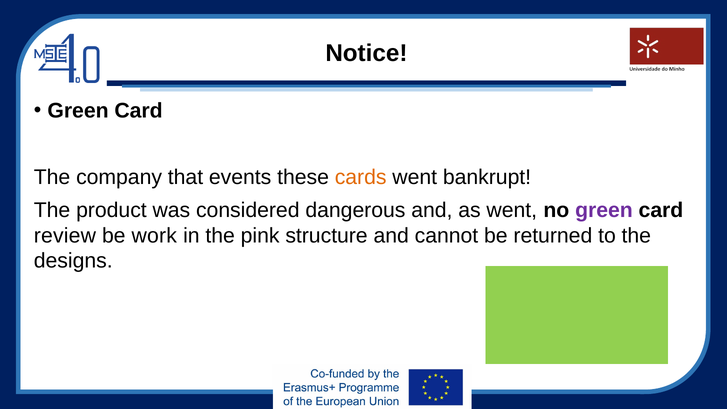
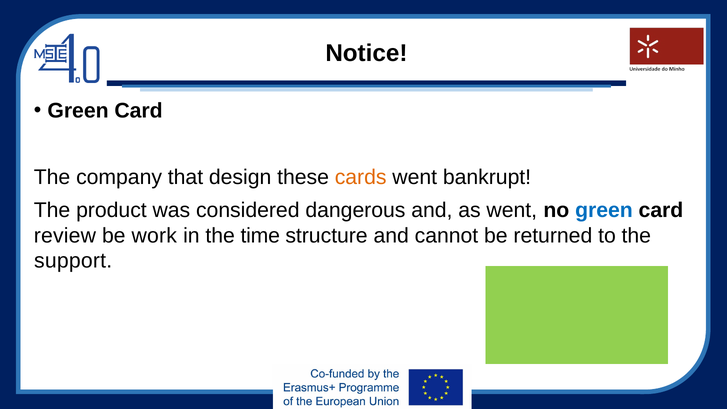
events: events -> design
green at (604, 210) colour: purple -> blue
pink: pink -> time
designs: designs -> support
